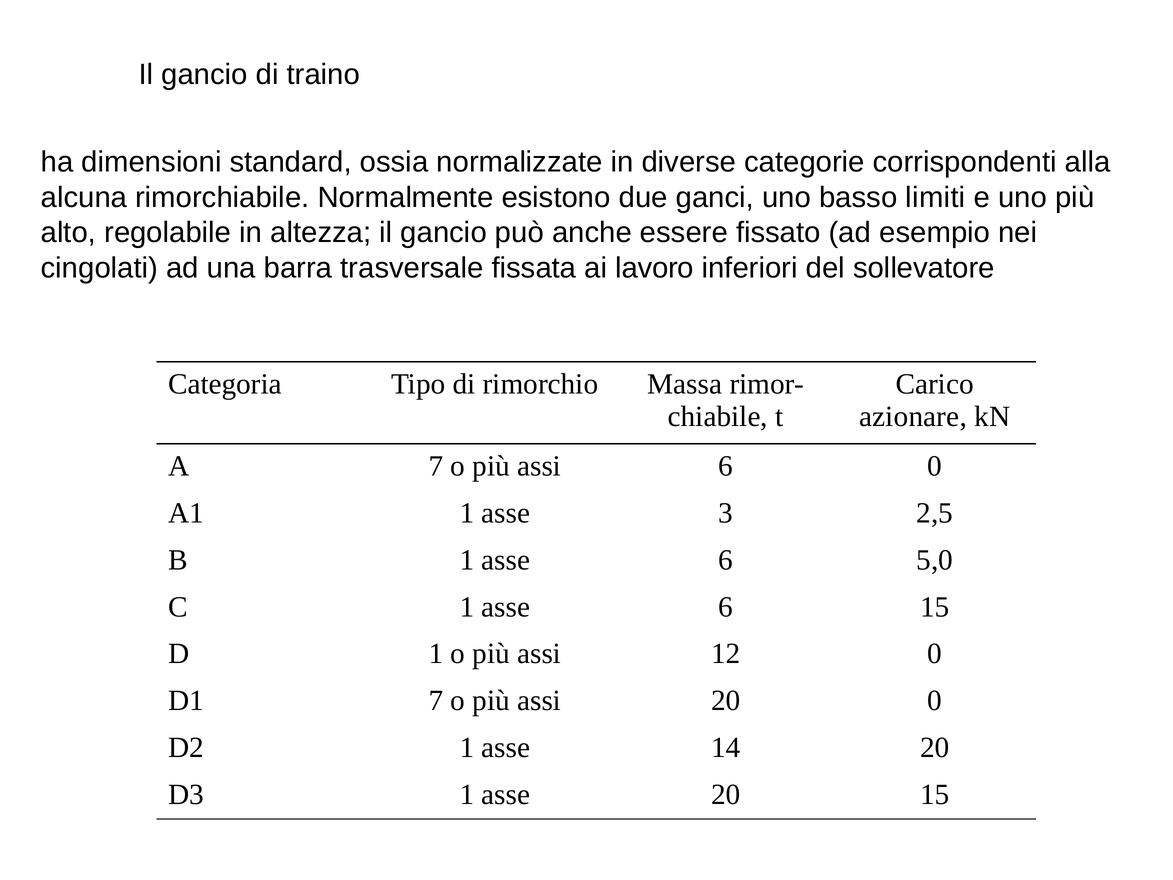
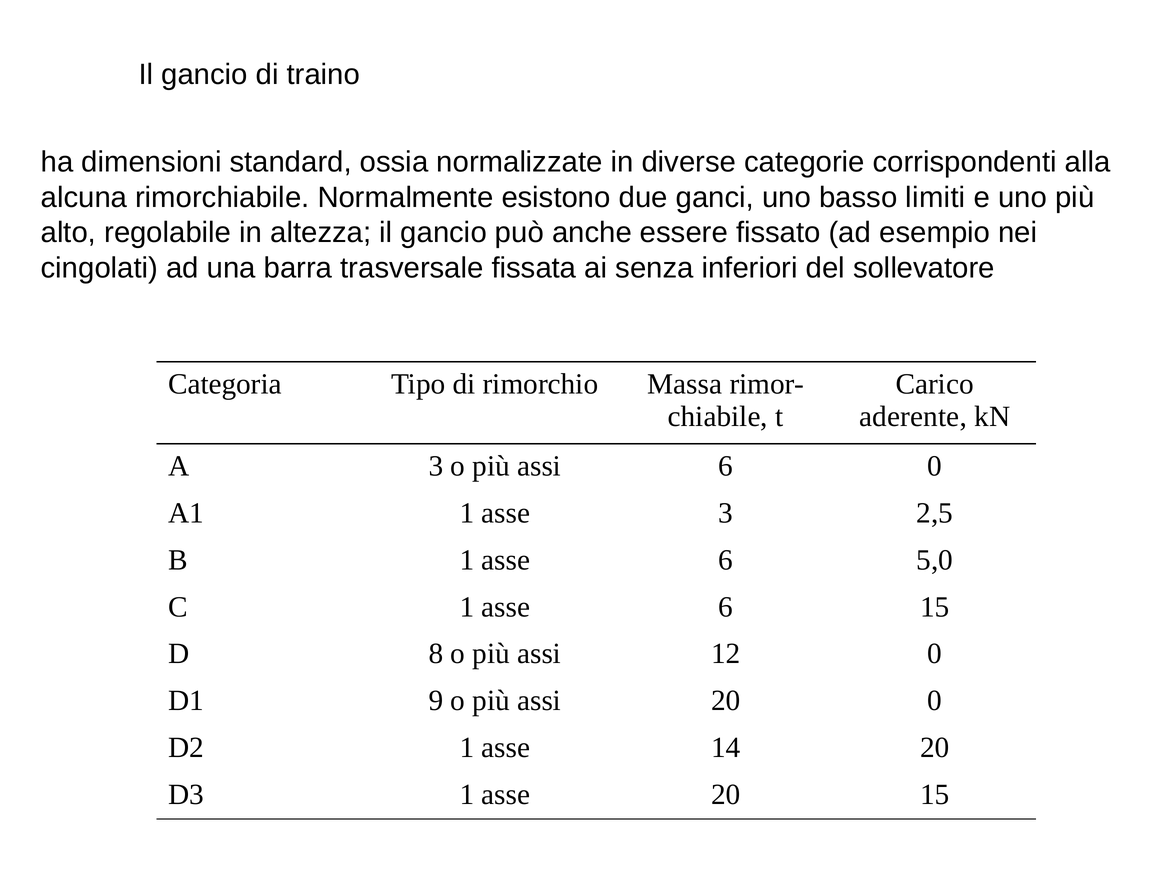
lavoro: lavoro -> senza
azionare: azionare -> aderente
A 7: 7 -> 3
D 1: 1 -> 8
D1 7: 7 -> 9
